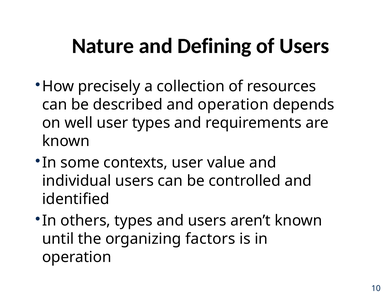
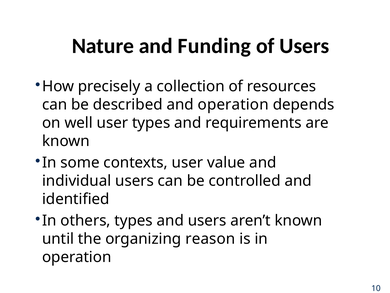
Defining: Defining -> Funding
factors: factors -> reason
